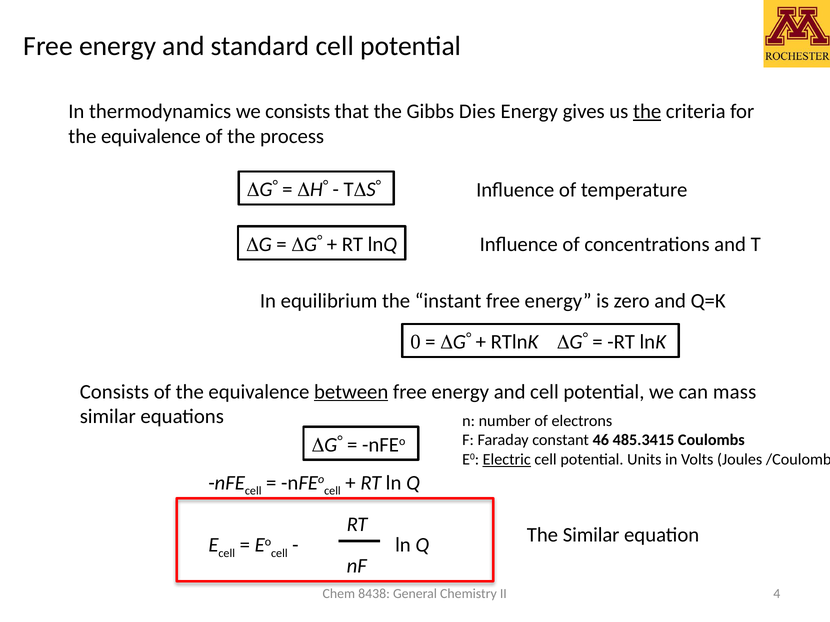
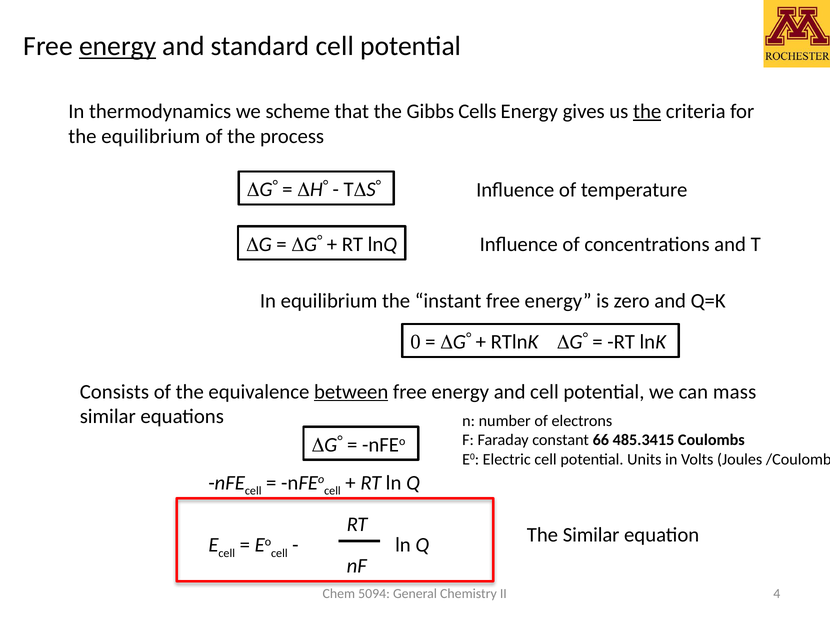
energy at (118, 46) underline: none -> present
we consists: consists -> scheme
Dies: Dies -> Cells
equivalence at (151, 136): equivalence -> equilibrium
46: 46 -> 66
Electric underline: present -> none
8438: 8438 -> 5094
